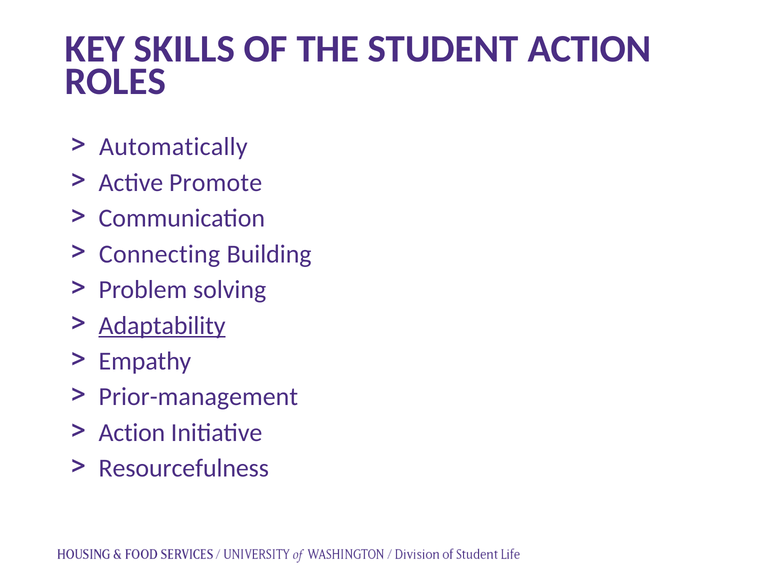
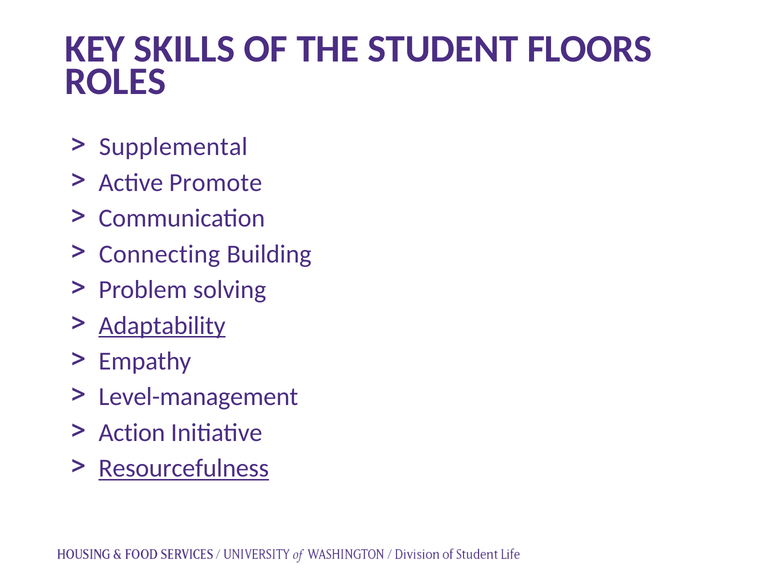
STUDENT ACTION: ACTION -> FLOORS
Automatically: Automatically -> Supplemental
Prior-management: Prior-management -> Level-management
Resourcefulness underline: none -> present
